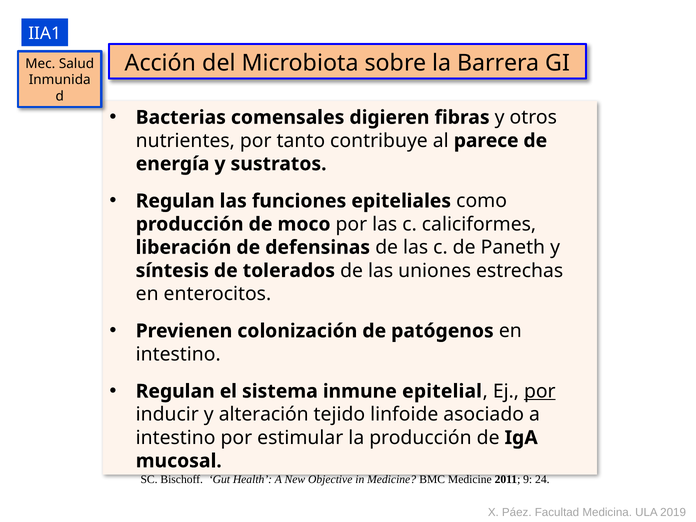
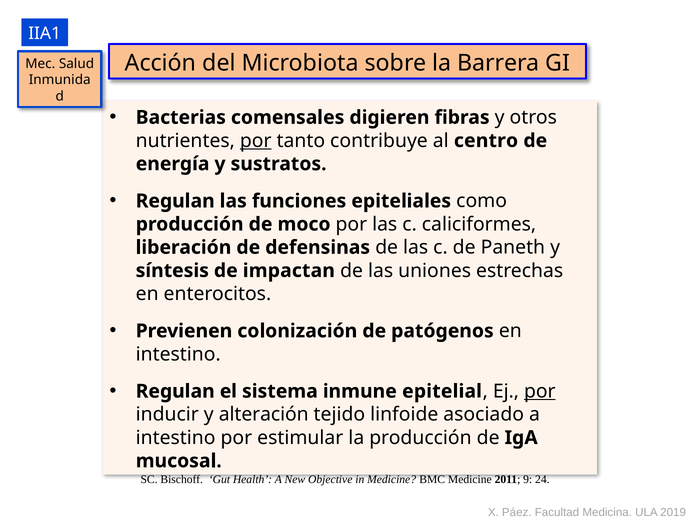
por at (256, 141) underline: none -> present
parece: parece -> centro
tolerados: tolerados -> impactan
